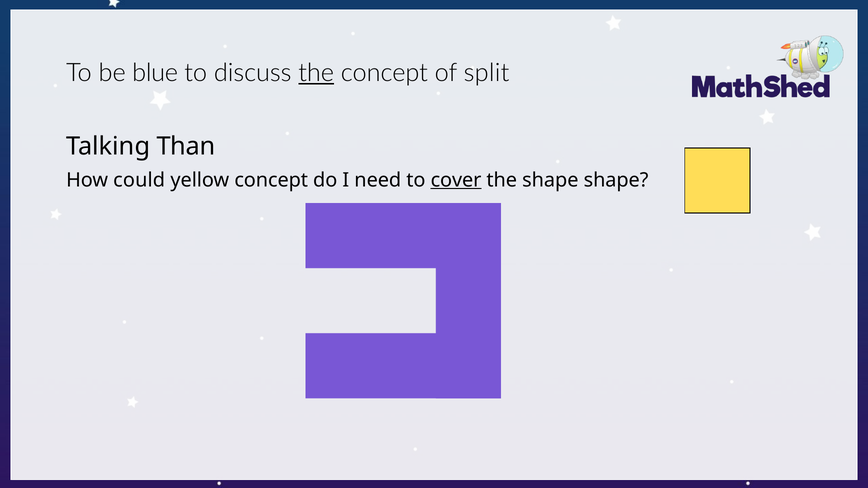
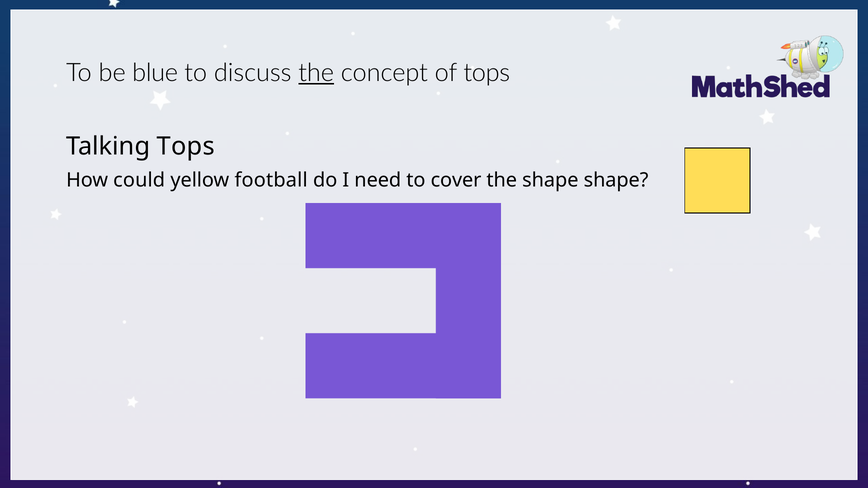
of split: split -> tops
Talking Than: Than -> Tops
yellow concept: concept -> football
cover underline: present -> none
